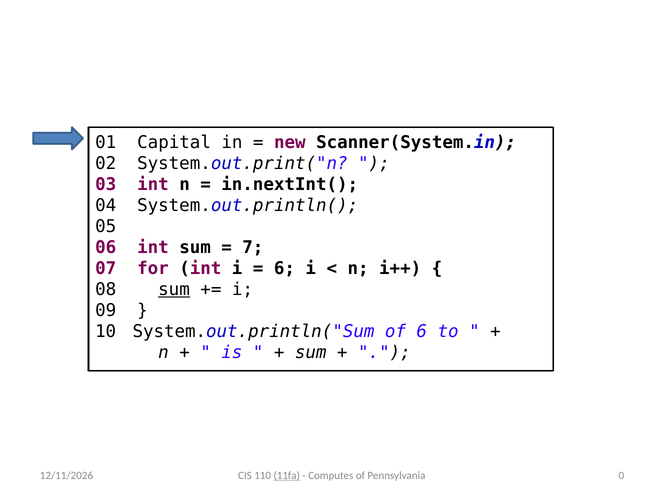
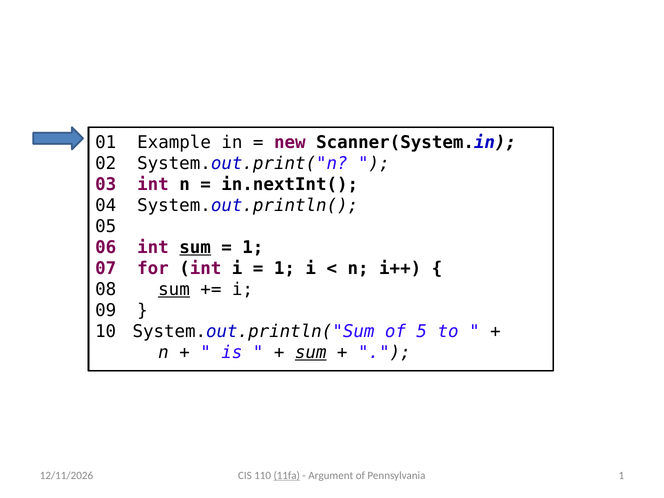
Capital: Capital -> Example
sum at (195, 247) underline: none -> present
7 at (253, 247): 7 -> 1
6 at (284, 268): 6 -> 1
of 6: 6 -> 5
sum at (311, 352) underline: none -> present
Computes: Computes -> Argument
Pennsylvania 0: 0 -> 1
